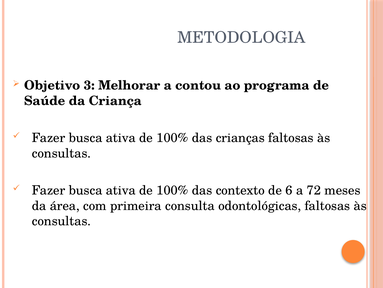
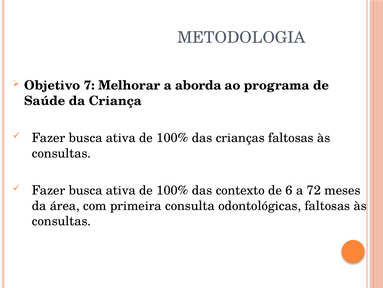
3: 3 -> 7
contou: contou -> aborda
